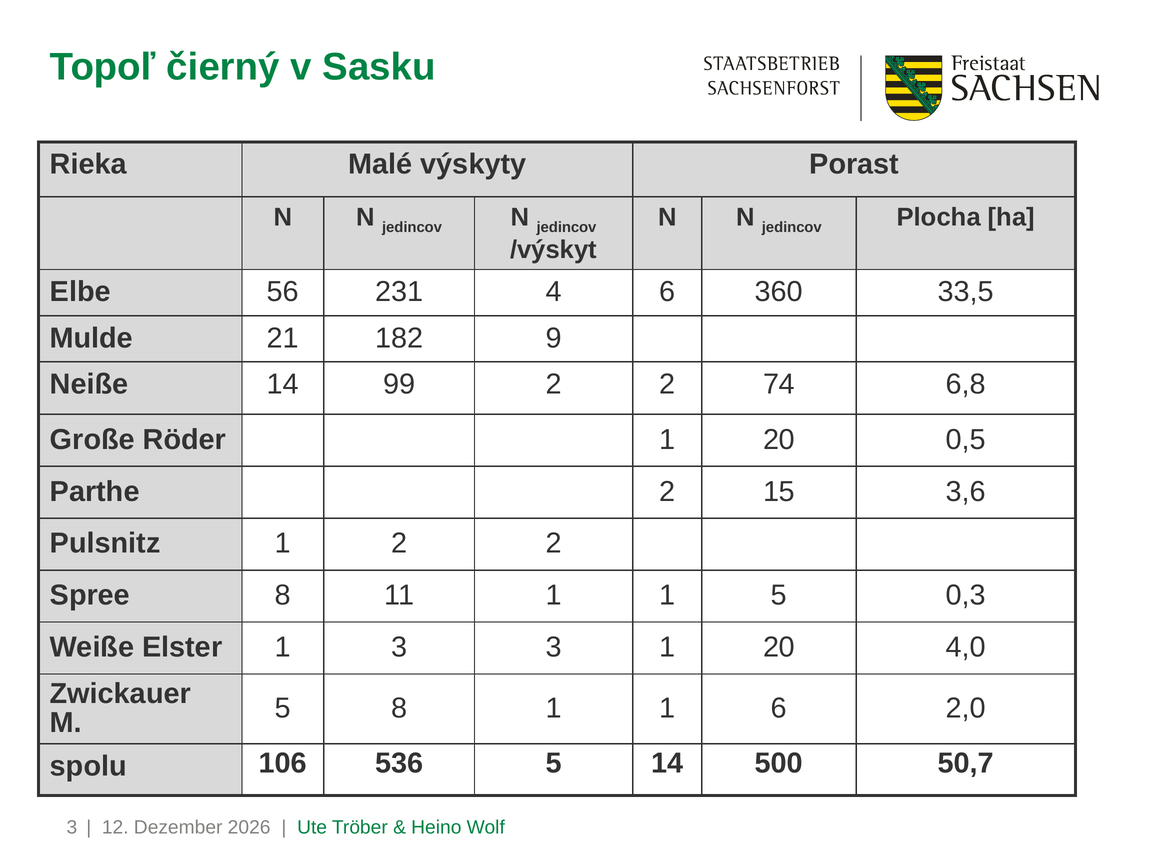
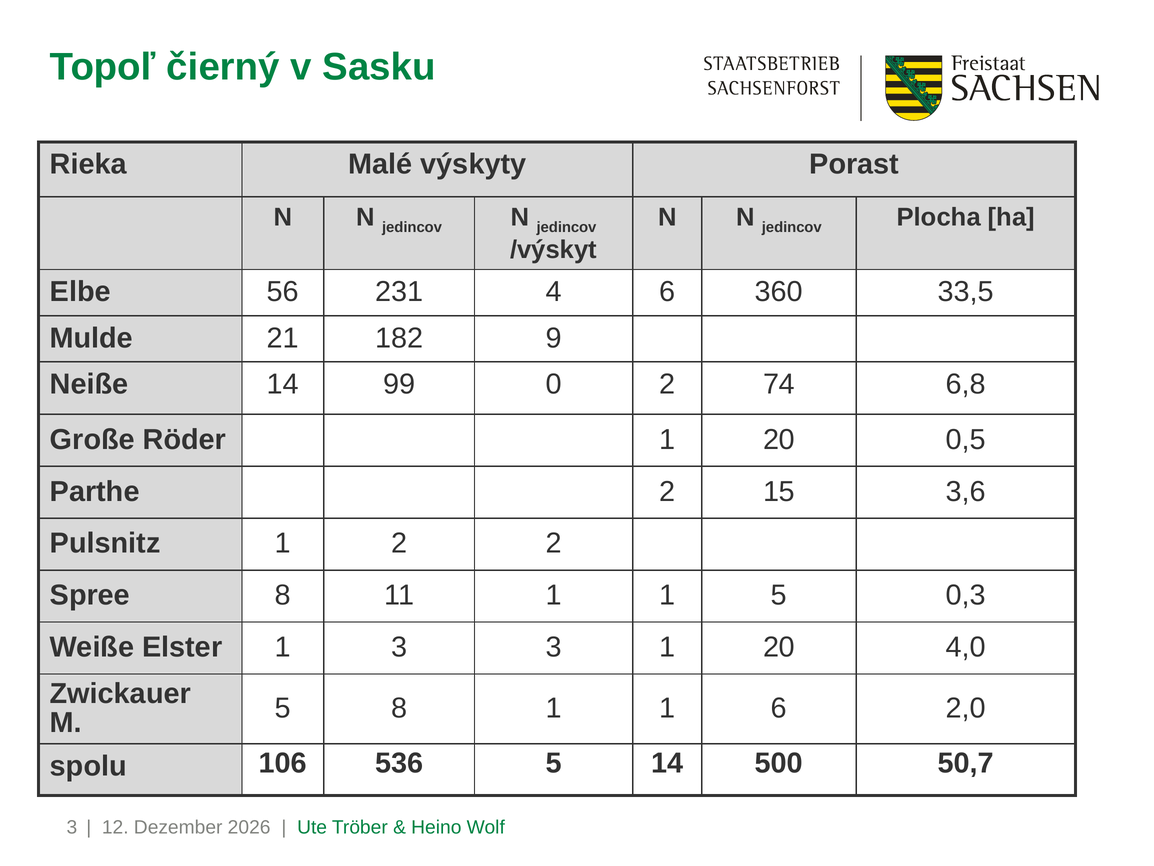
99 2: 2 -> 0
